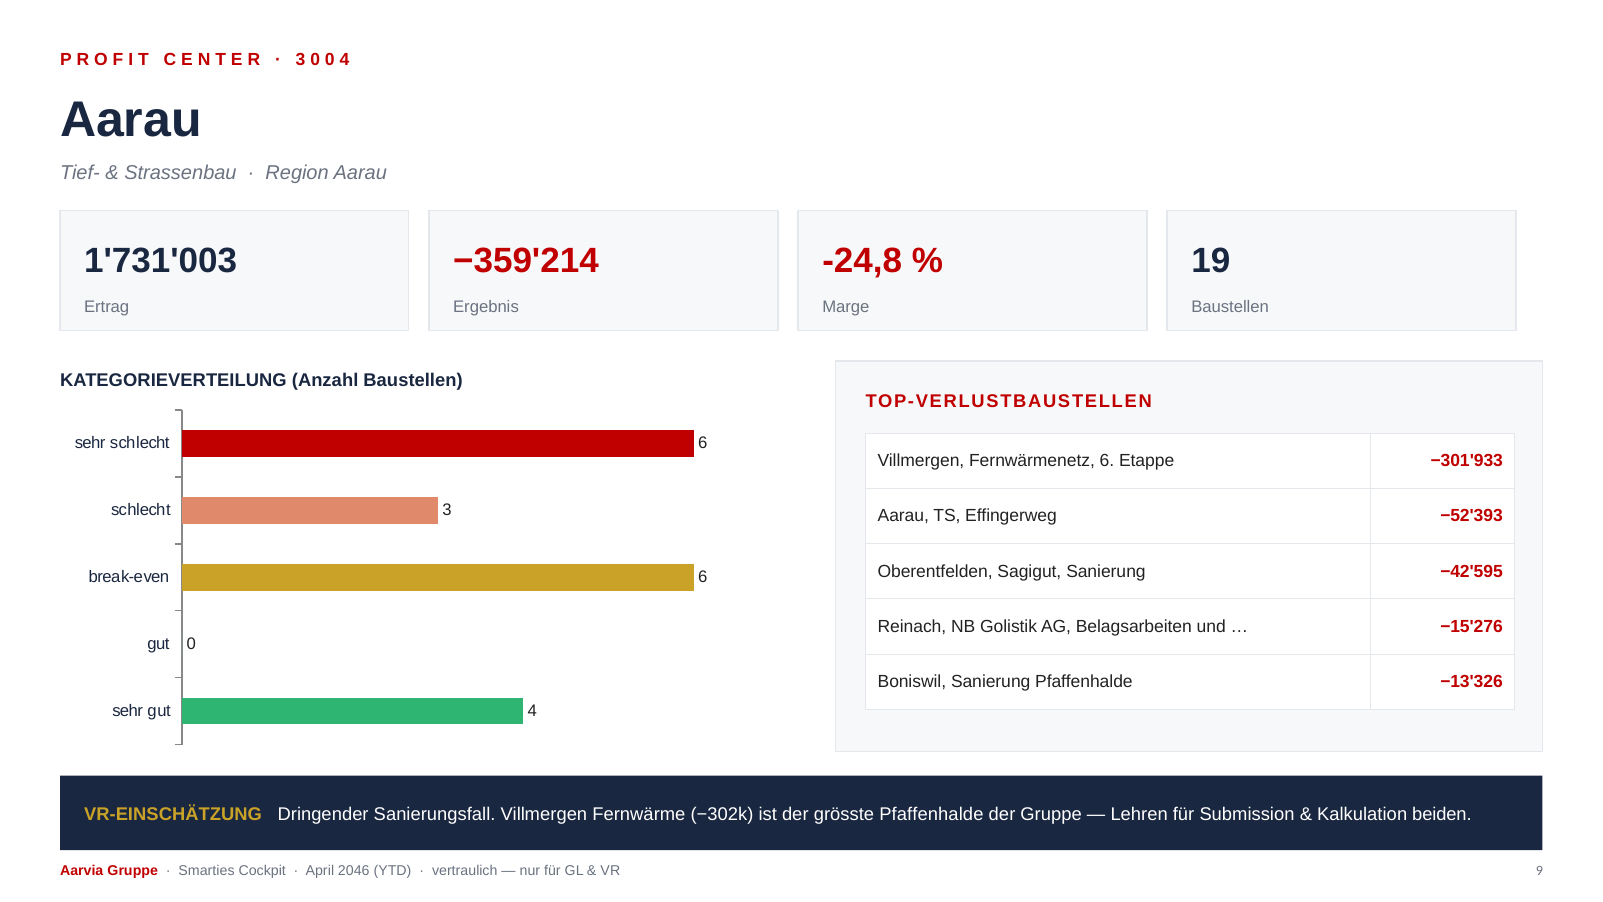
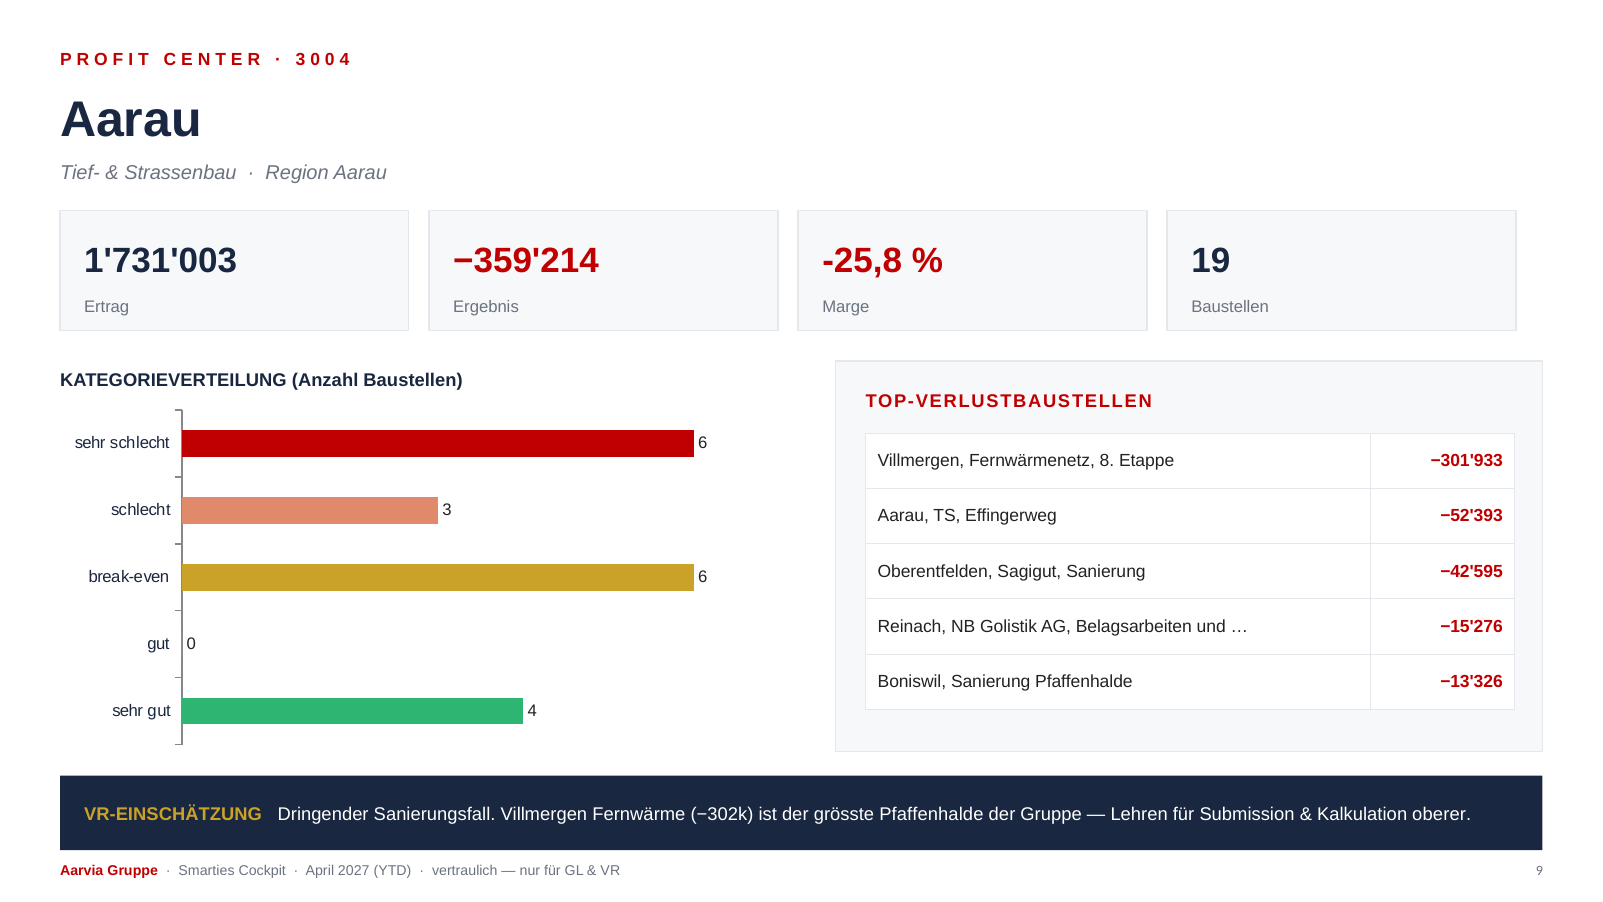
-24,8: -24,8 -> -25,8
Fernwärmenetz 6: 6 -> 8
beiden: beiden -> oberer
2046: 2046 -> 2027
